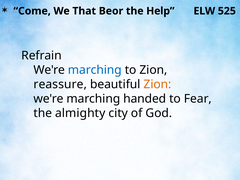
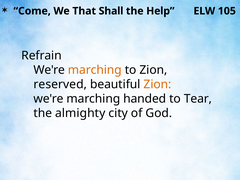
Beor: Beor -> Shall
525: 525 -> 105
marching at (95, 70) colour: blue -> orange
reassure: reassure -> reserved
Fear: Fear -> Tear
